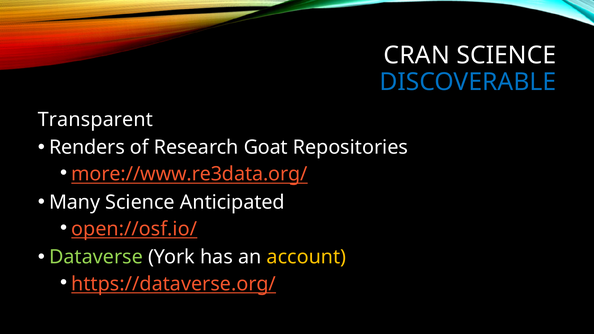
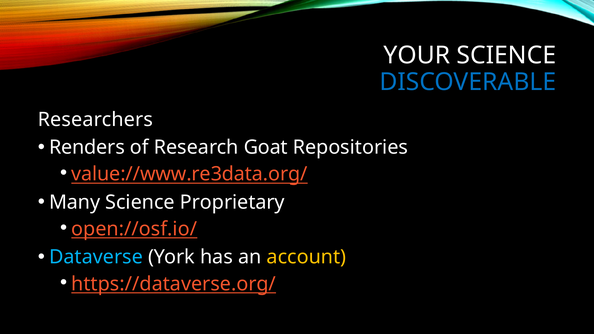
CRAN: CRAN -> YOUR
Transparent: Transparent -> Researchers
more://www.re3data.org/: more://www.re3data.org/ -> value://www.re3data.org/
Anticipated: Anticipated -> Proprietary
Dataverse colour: light green -> light blue
